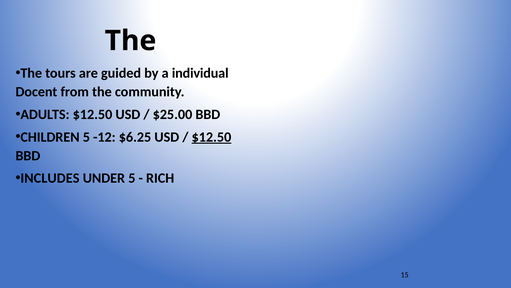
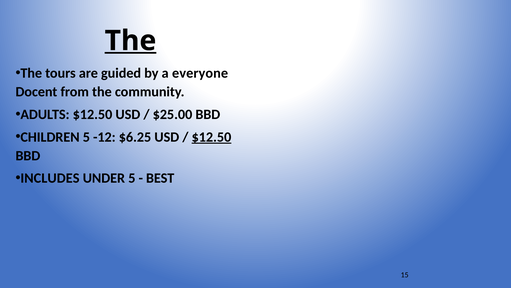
The at (131, 41) underline: none -> present
individual: individual -> everyone
RICH: RICH -> BEST
